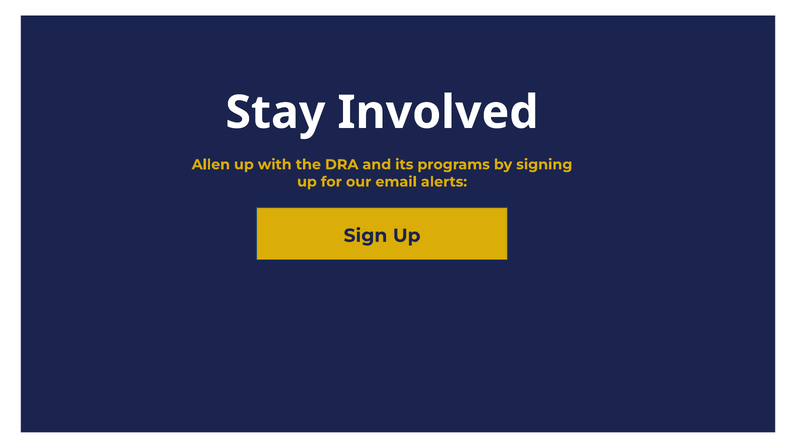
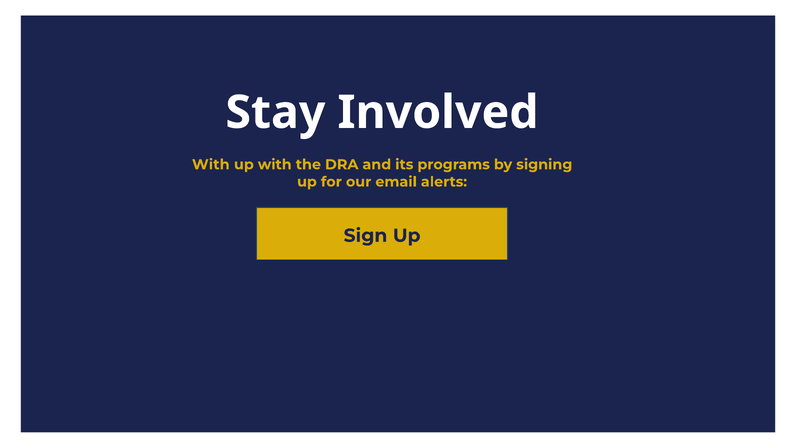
Allen at (211, 164): Allen -> With
